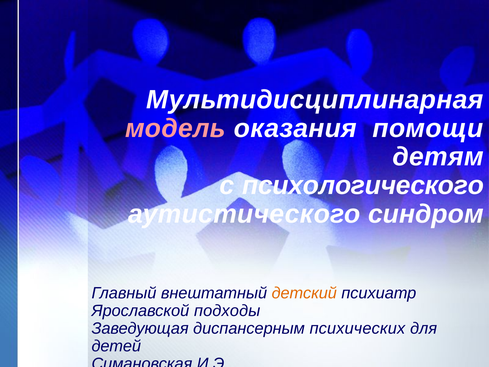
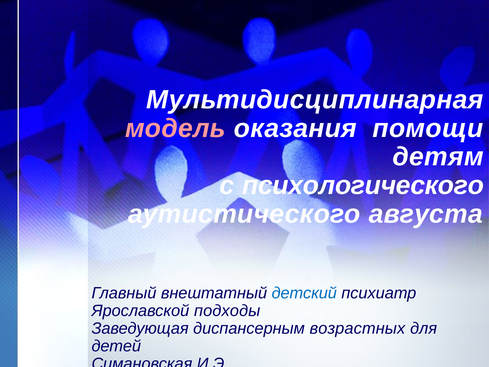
синдром: синдром -> августа
детский colour: orange -> blue
психических: психических -> возрастных
